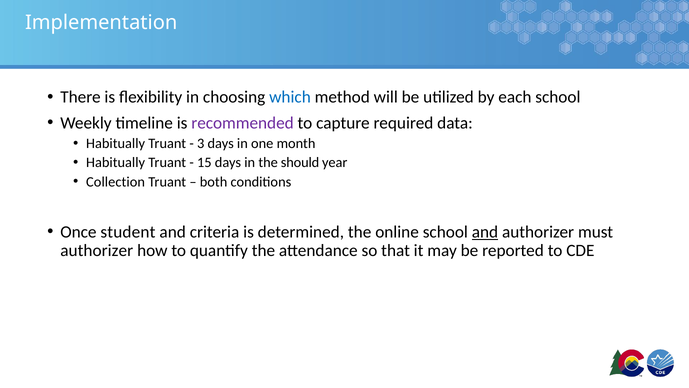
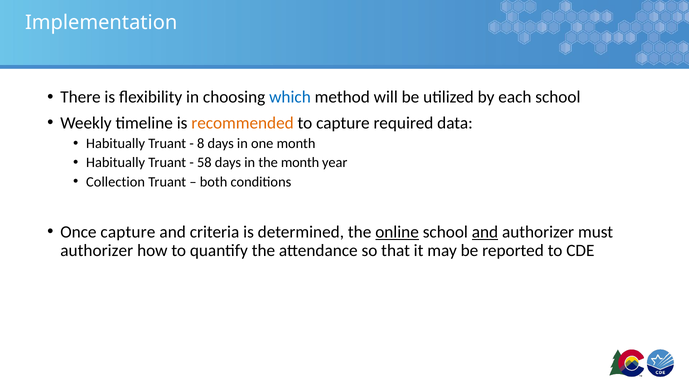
recommended colour: purple -> orange
3: 3 -> 8
15: 15 -> 58
the should: should -> month
Once student: student -> capture
online underline: none -> present
